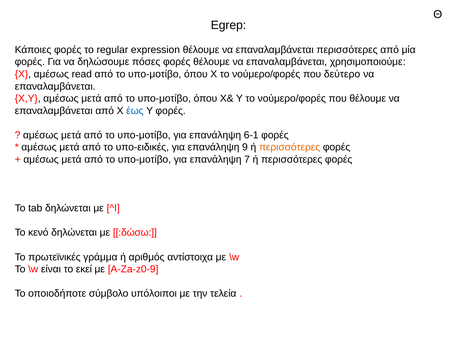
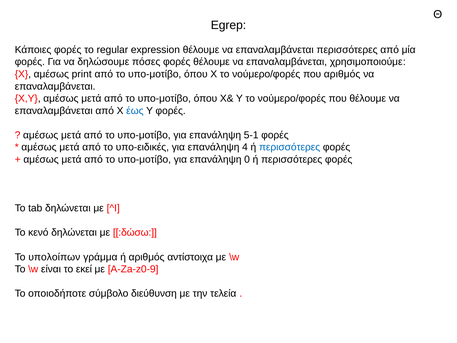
read: read -> print
που δεύτερο: δεύτερο -> αριθμός
6-1: 6-1 -> 5-1
9: 9 -> 4
περισσότερες at (290, 147) colour: orange -> blue
7: 7 -> 0
πρωτεϊνικές: πρωτεϊνικές -> υπολοίπων
υπόλοιποι: υπόλοιποι -> διεύθυνση
